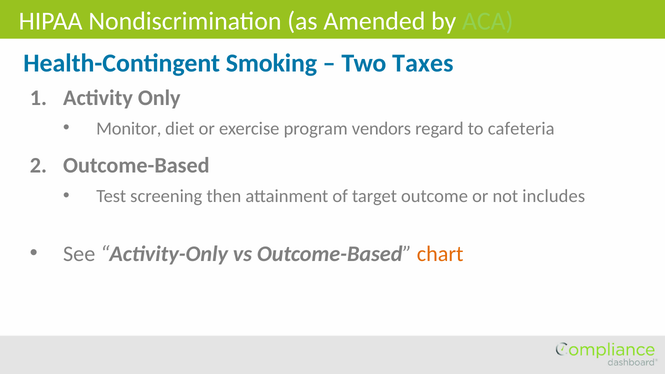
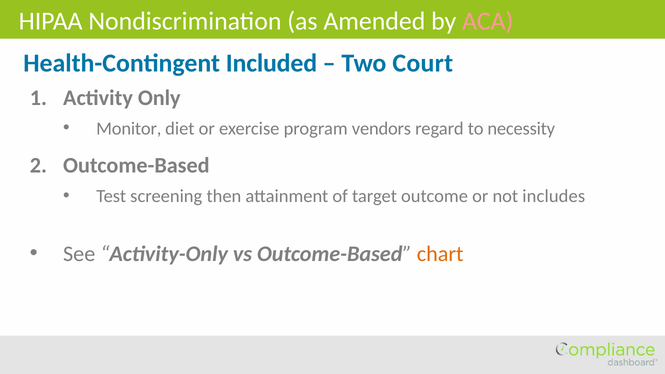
ACA colour: light green -> pink
Smoking: Smoking -> Included
Taxes: Taxes -> Court
cafeteria: cafeteria -> necessity
